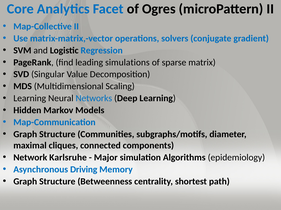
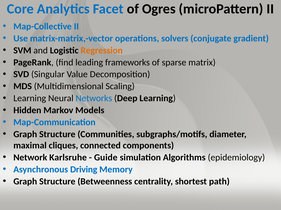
Regression colour: blue -> orange
simulations: simulations -> frameworks
Major: Major -> Guide
